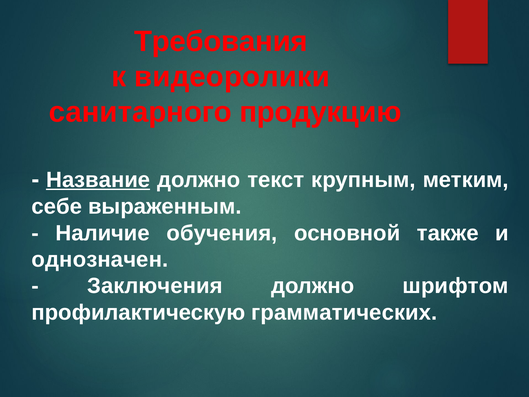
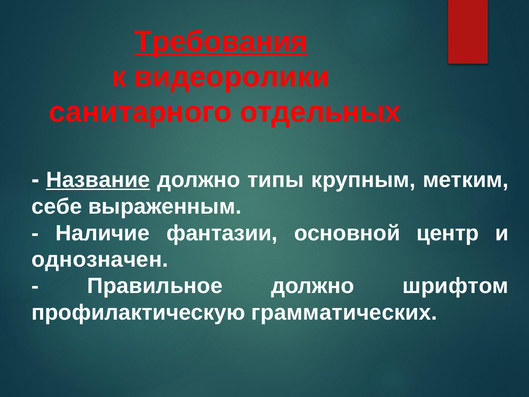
Требования underline: none -> present
продукцию: продукцию -> отдельных
текст: текст -> типы
обучения: обучения -> фантазии
также: также -> центр
Заключения: Заключения -> Правильное
